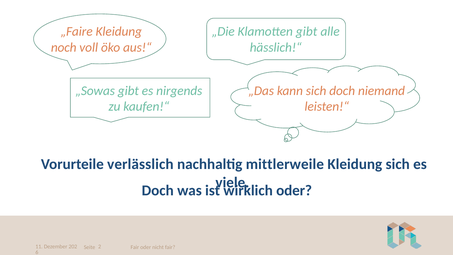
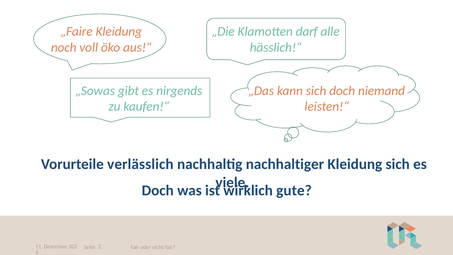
Klamotten gibt: gibt -> darf
mittlerweile: mittlerweile -> nachhaltiger
oder at (294, 190): oder -> gute
